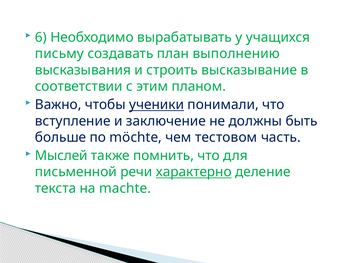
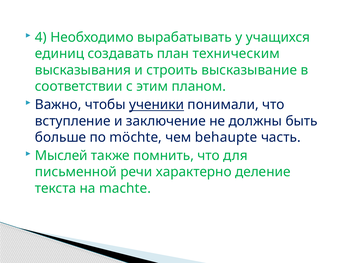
6: 6 -> 4
письму: письму -> единиц
выполнению: выполнению -> техническим
тестовом: тестовом -> behaupte
характерно underline: present -> none
